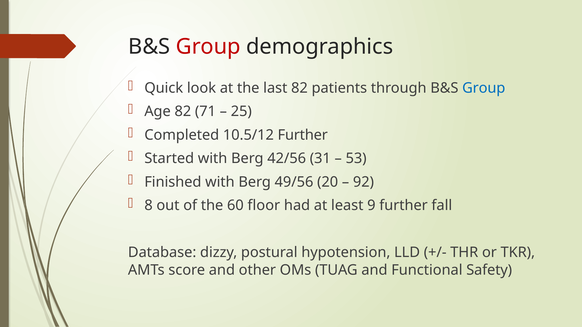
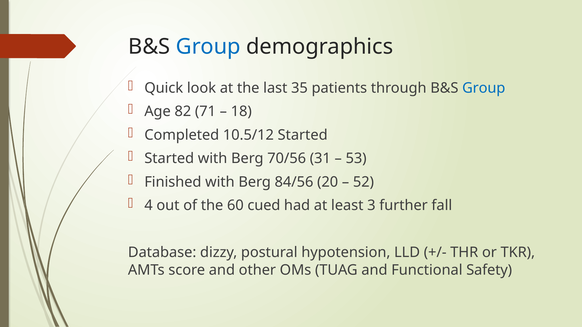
Group at (208, 47) colour: red -> blue
last 82: 82 -> 35
25: 25 -> 18
10.5/12 Further: Further -> Started
42/56: 42/56 -> 70/56
49/56: 49/56 -> 84/56
92: 92 -> 52
8: 8 -> 4
floor: floor -> cued
9: 9 -> 3
